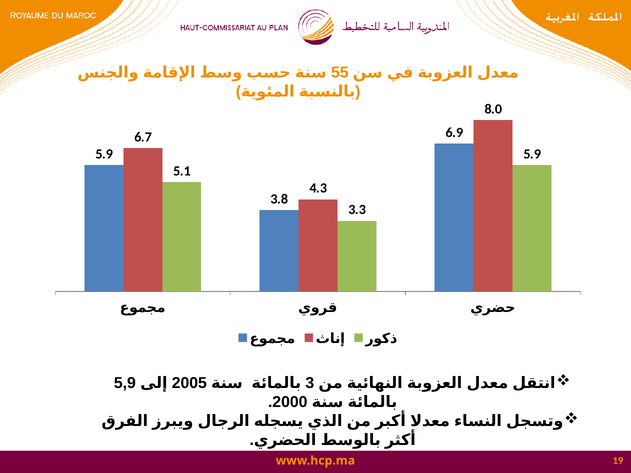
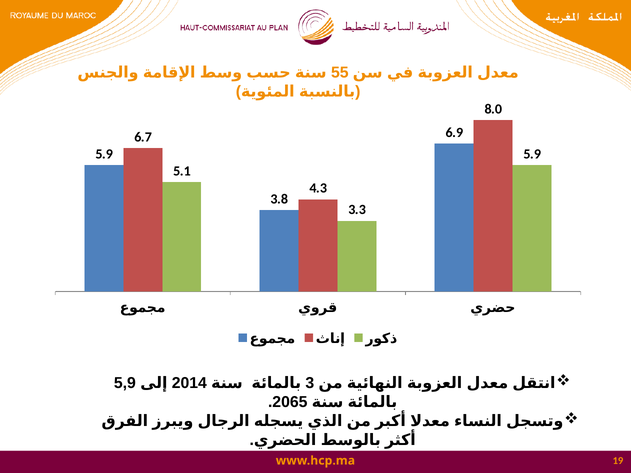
2005: 2005 -> 2014
2000: 2000 -> 2065
